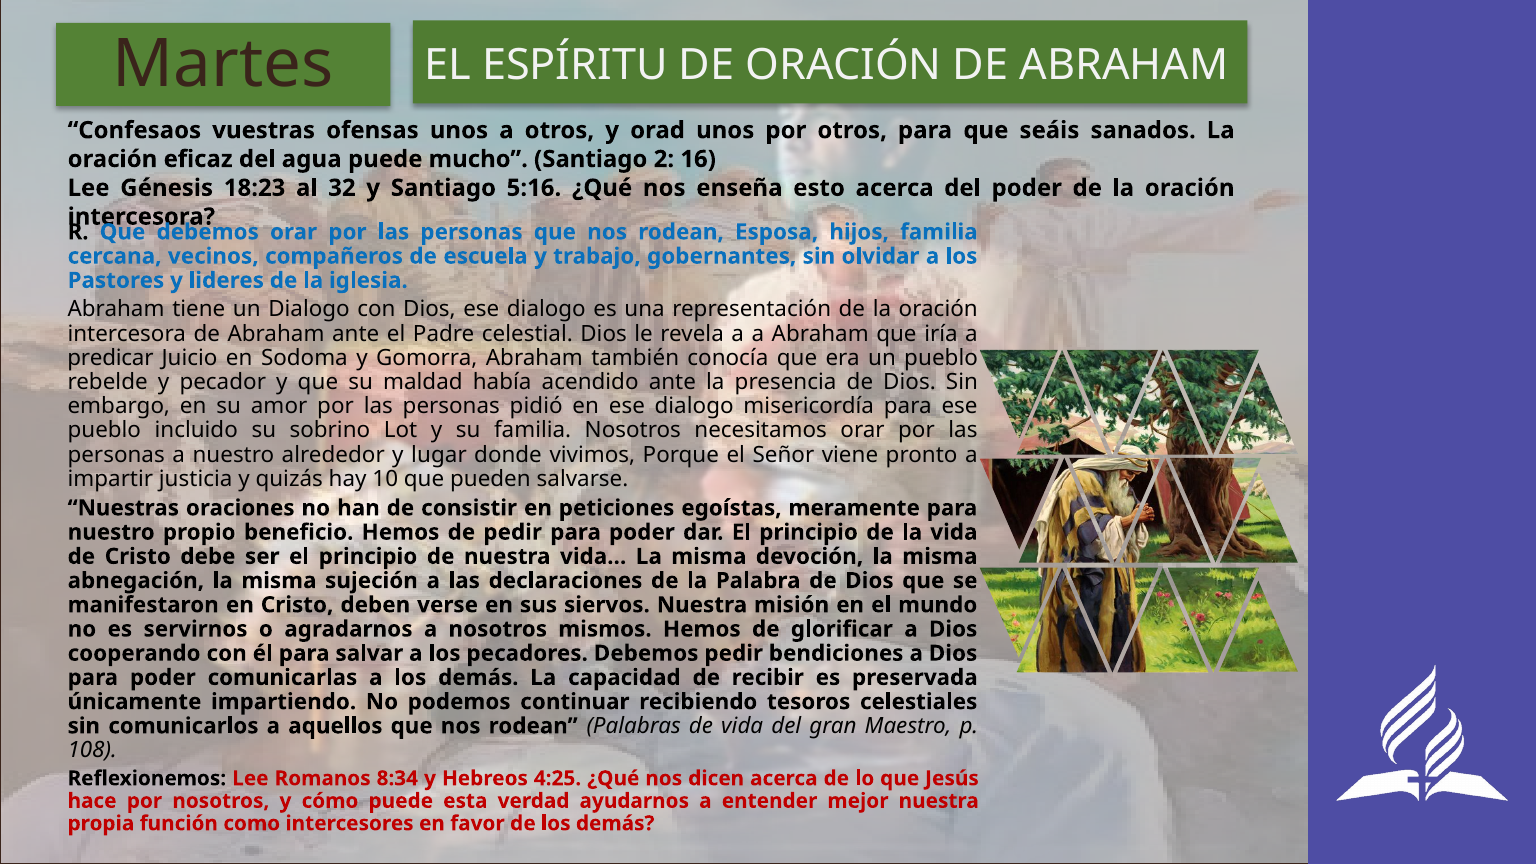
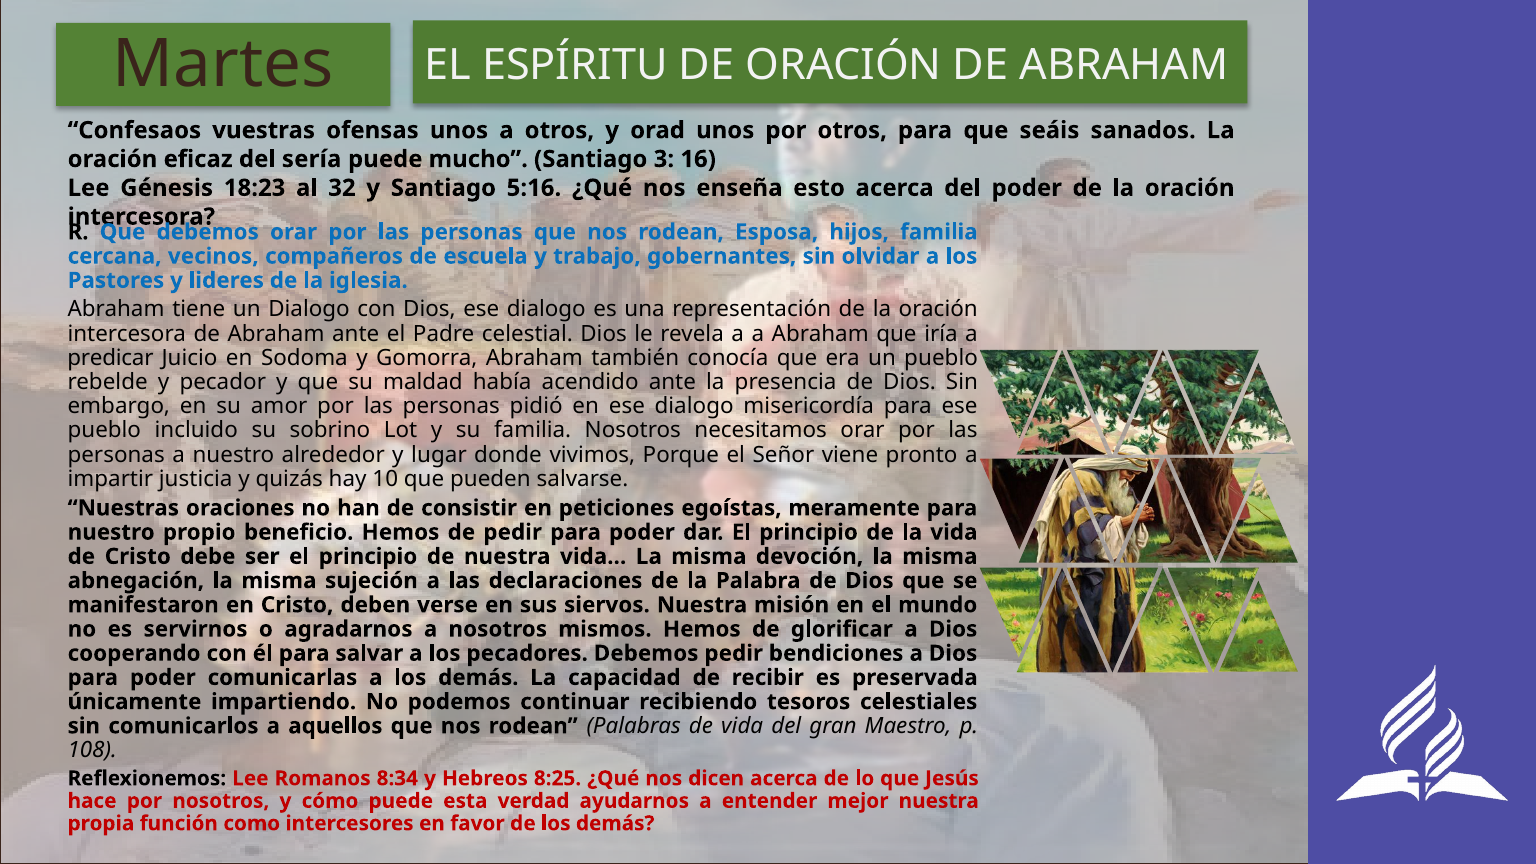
agua: agua -> sería
2: 2 -> 3
4:25: 4:25 -> 8:25
